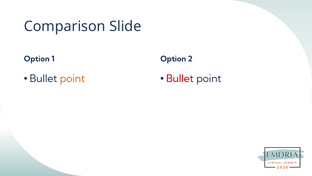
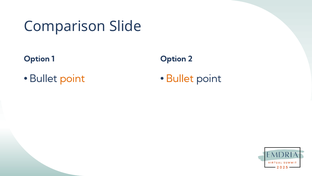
Bullet at (180, 79) colour: red -> orange
